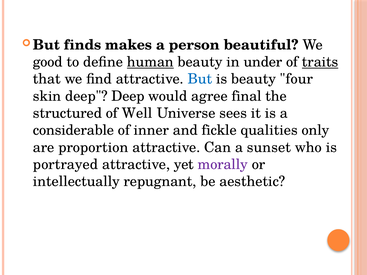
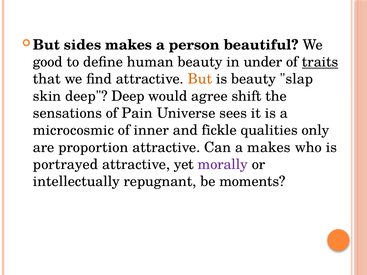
finds: finds -> sides
human underline: present -> none
But at (200, 79) colour: blue -> orange
four: four -> slap
final: final -> shift
structured: structured -> sensations
Well: Well -> Pain
considerable: considerable -> microcosmic
a sunset: sunset -> makes
aesthetic: aesthetic -> moments
